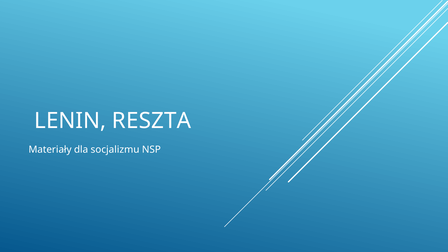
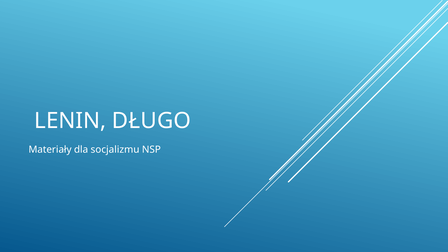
RESZTA: RESZTA -> DŁUGO
